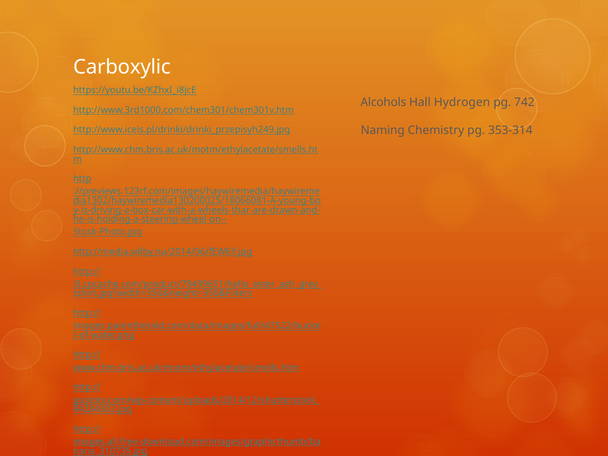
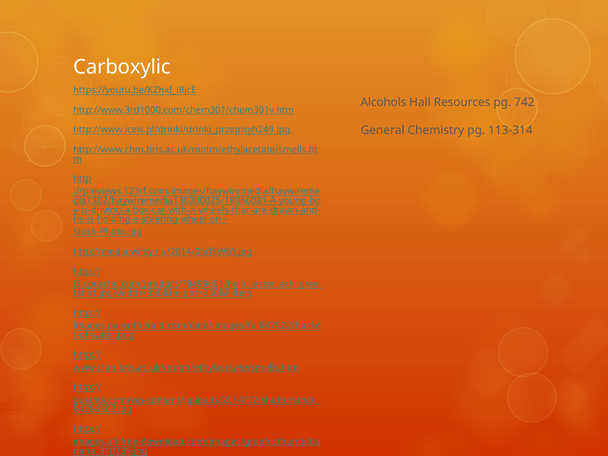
Hydrogen: Hydrogen -> Resources
Naming: Naming -> General
353-314: 353-314 -> 113-314
